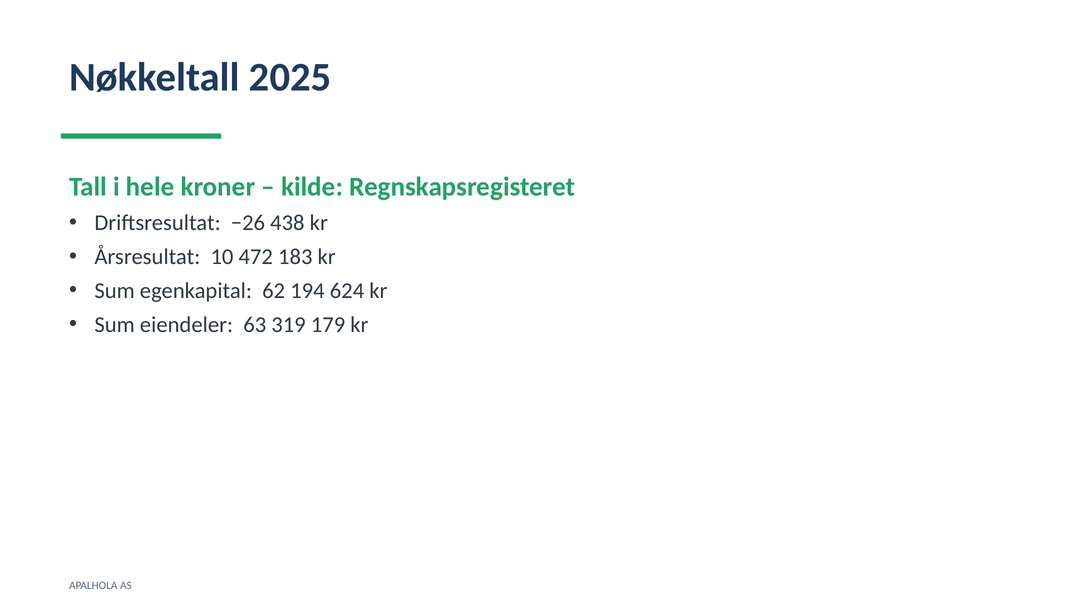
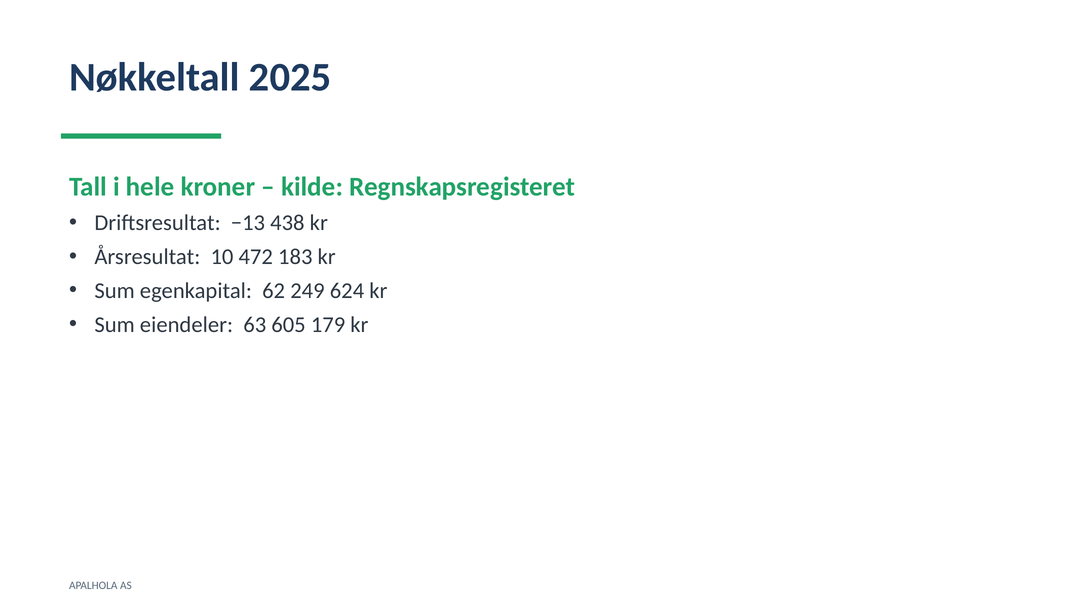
−26: −26 -> −13
194: 194 -> 249
319: 319 -> 605
